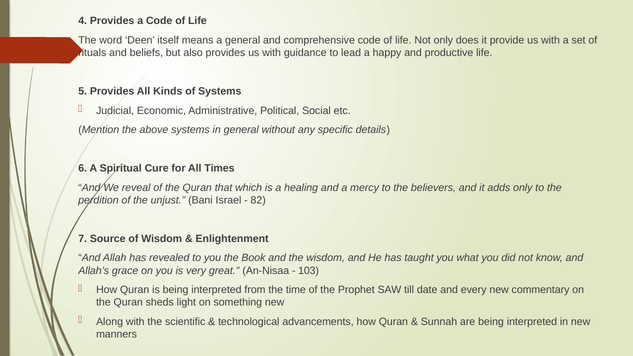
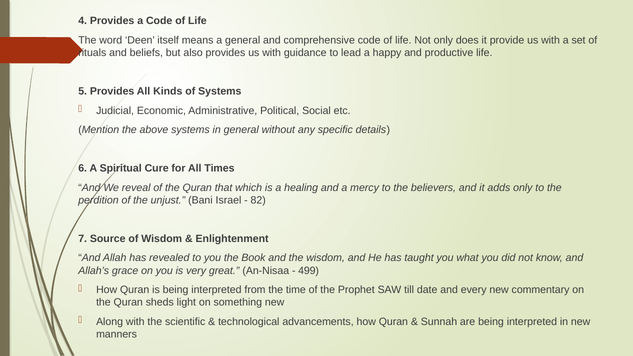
103: 103 -> 499
